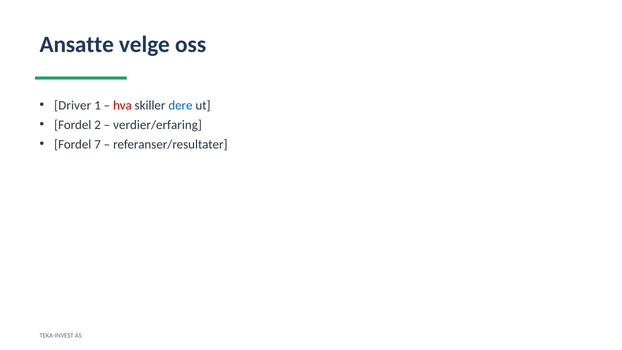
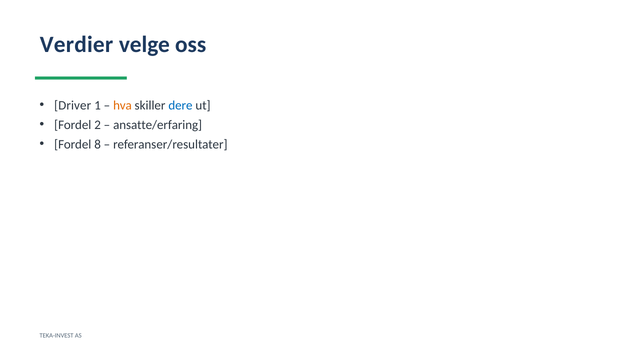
Ansatte: Ansatte -> Verdier
hva colour: red -> orange
verdier/erfaring: verdier/erfaring -> ansatte/erfaring
7: 7 -> 8
